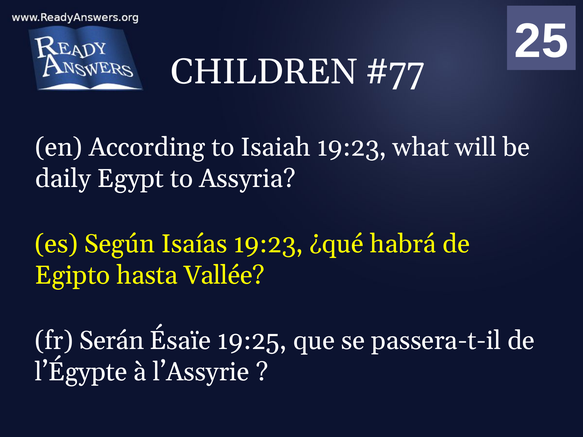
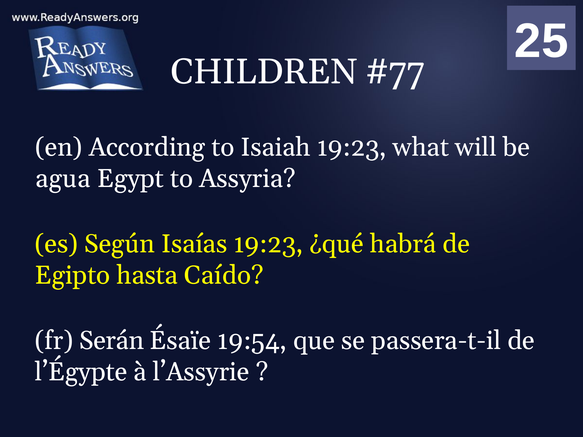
daily: daily -> agua
Vallée: Vallée -> Caído
19:25: 19:25 -> 19:54
